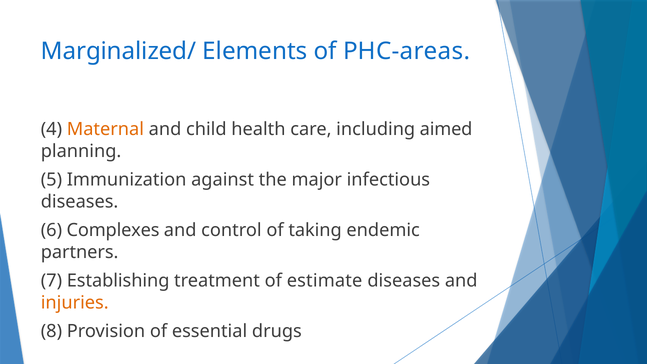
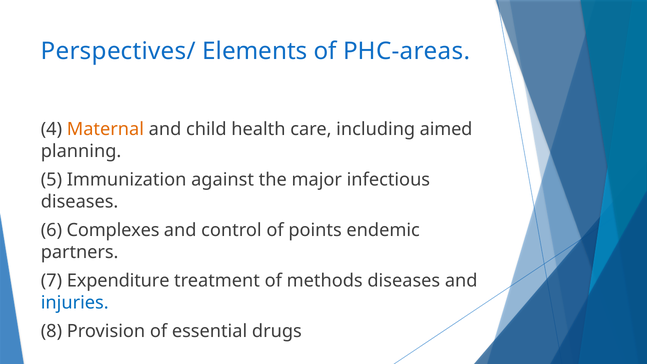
Marginalized/: Marginalized/ -> Perspectives/
taking: taking -> points
Establishing: Establishing -> Expenditure
estimate: estimate -> methods
injuries colour: orange -> blue
